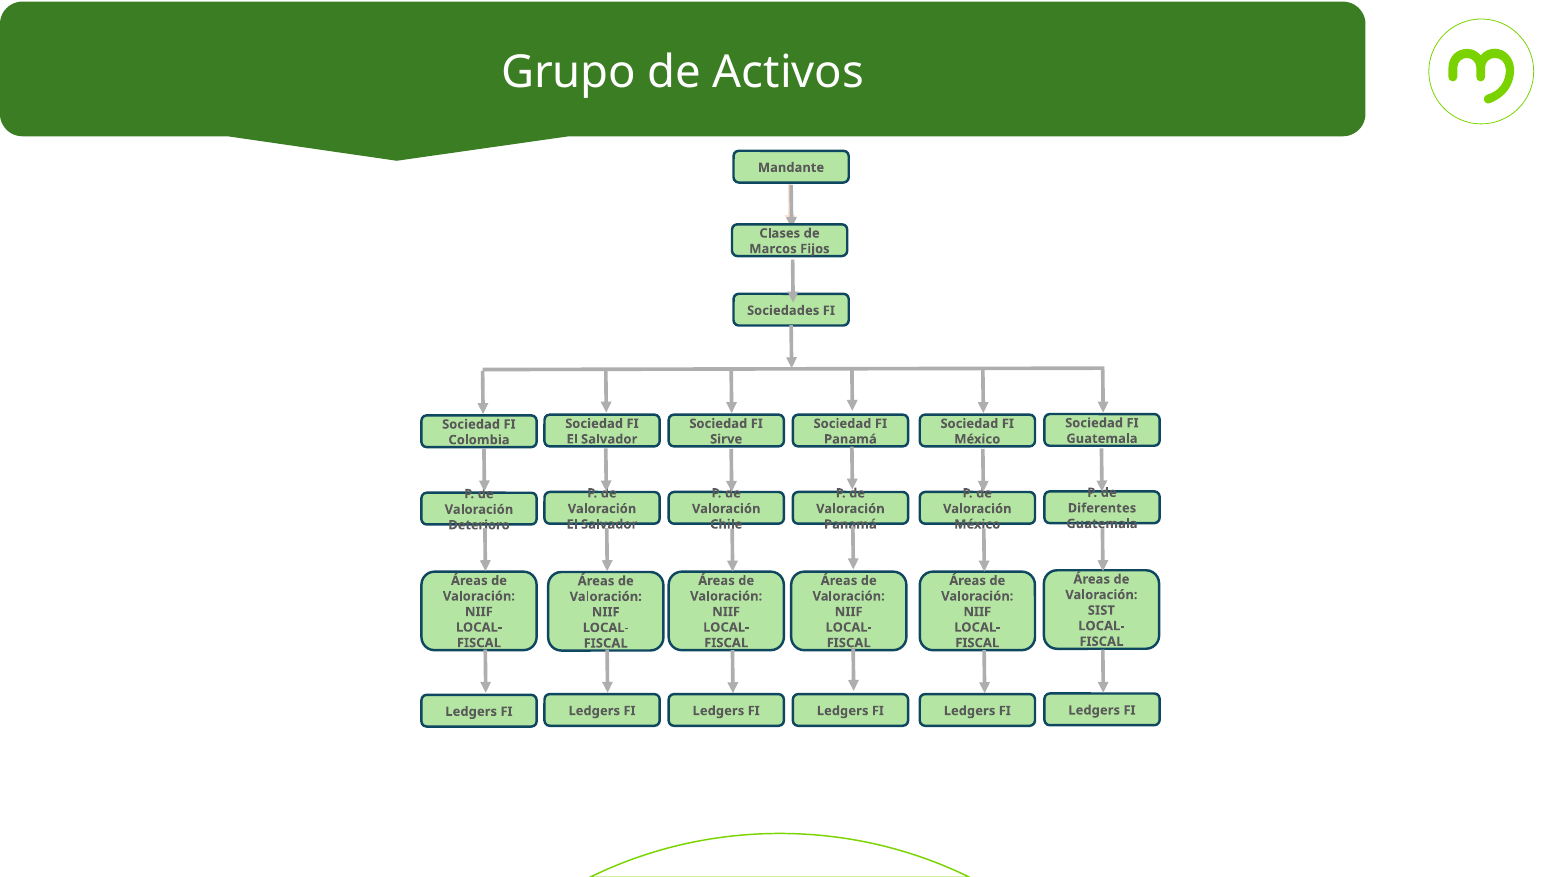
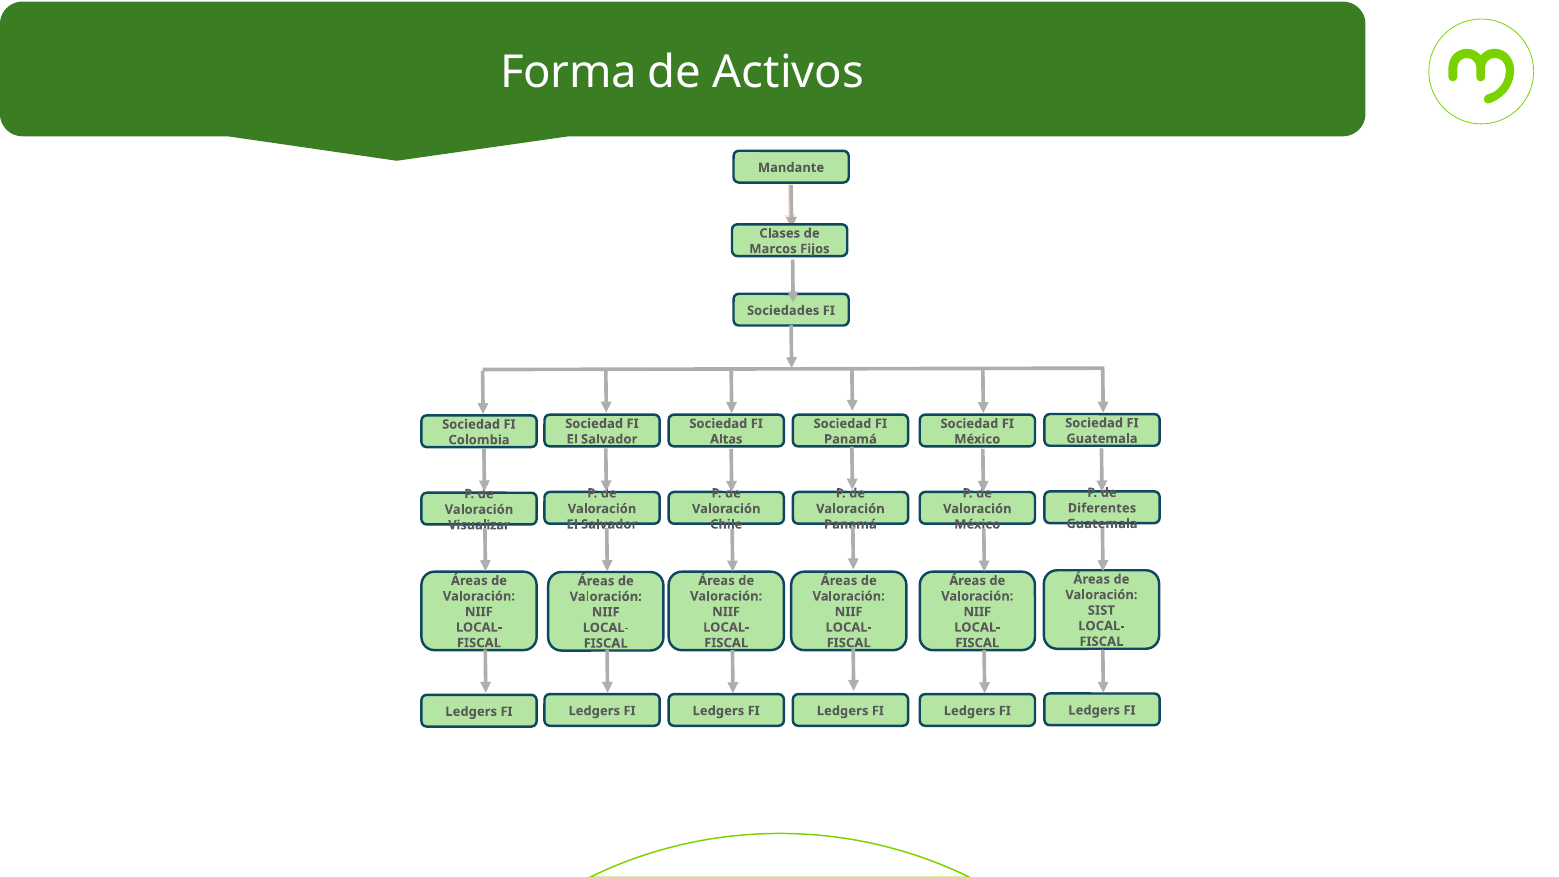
Grupo: Grupo -> Forma
Sirve: Sirve -> Altas
Deterioro: Deterioro -> Visualizar
